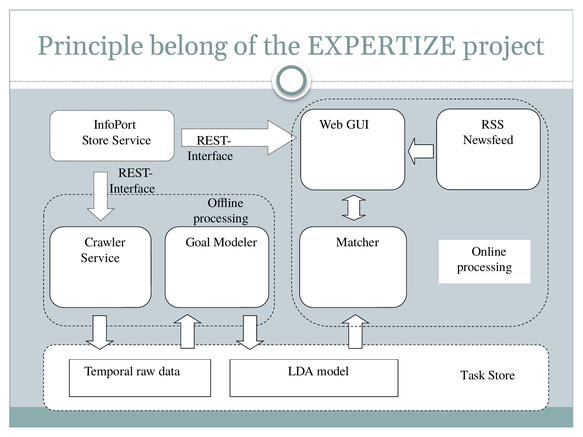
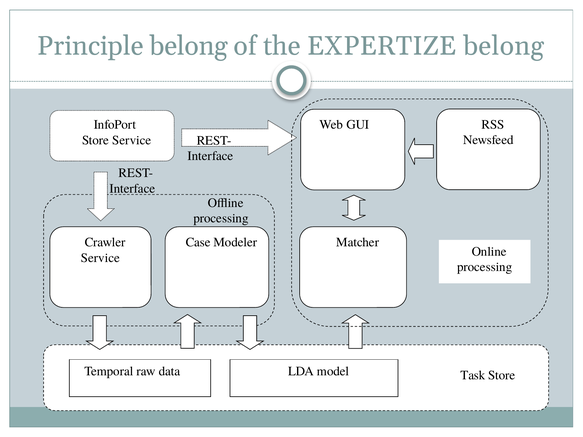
EXPERTIZE project: project -> belong
Goal: Goal -> Case
